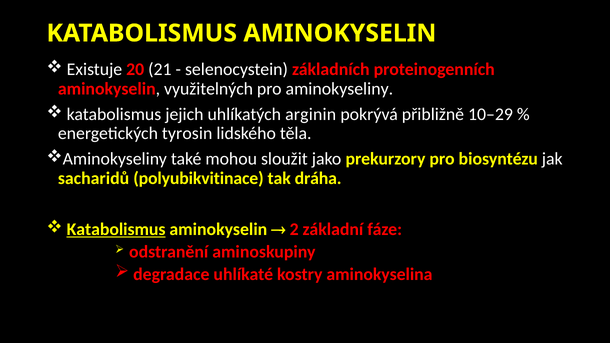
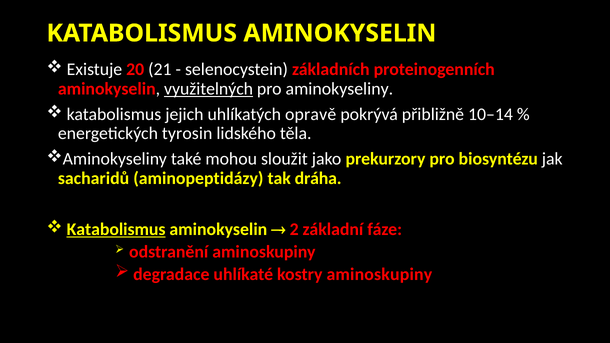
využitelných underline: none -> present
arginin: arginin -> opravě
10–29: 10–29 -> 10–14
polyubikvitinace: polyubikvitinace -> aminopeptidázy
kostry aminokyselina: aminokyselina -> aminoskupiny
